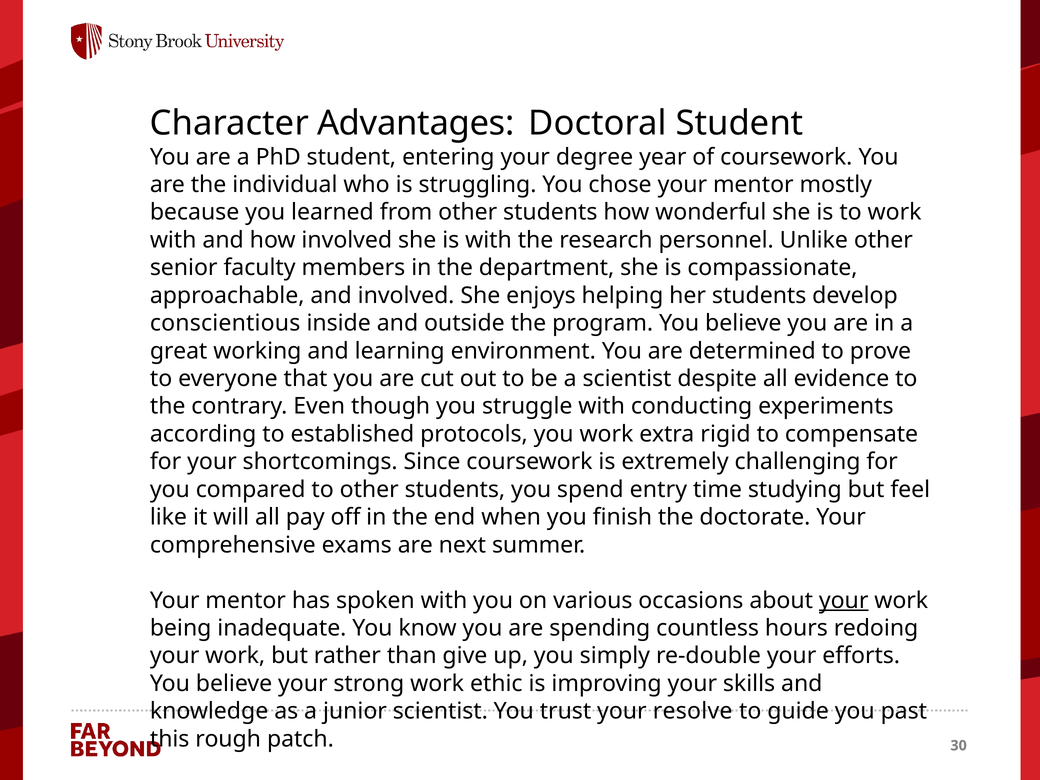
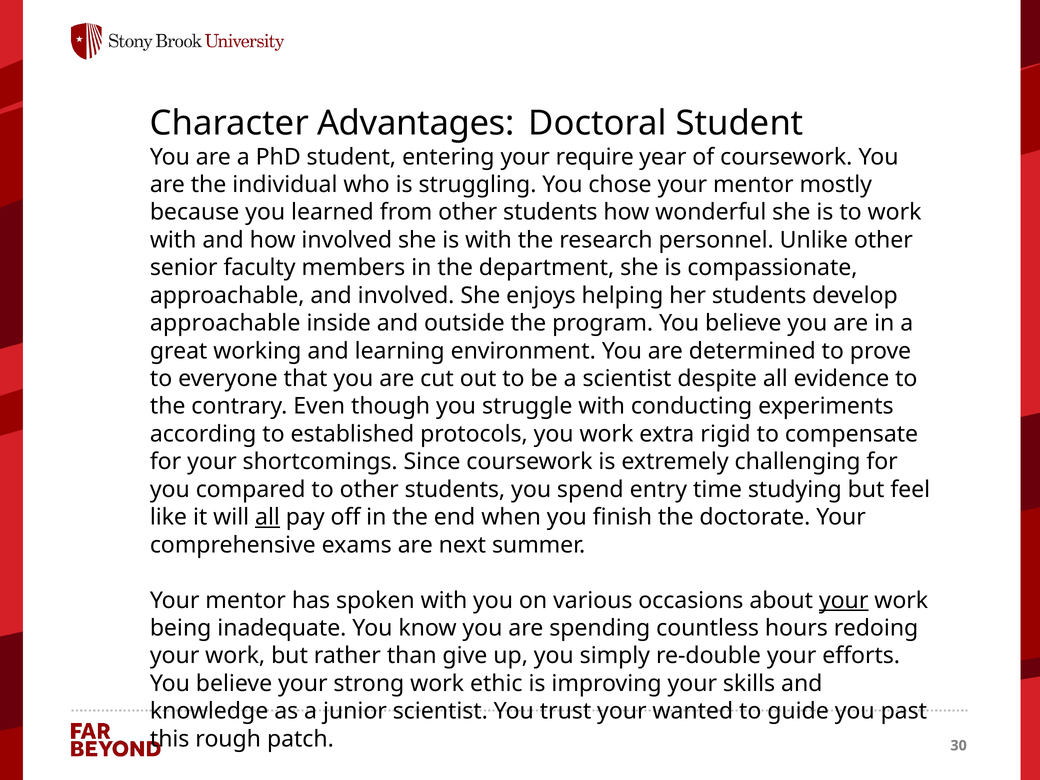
degree: degree -> require
conscientious at (225, 323): conscientious -> approachable
all at (268, 517) underline: none -> present
resolve: resolve -> wanted
